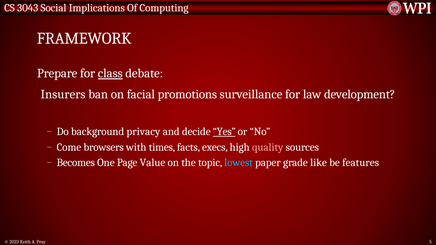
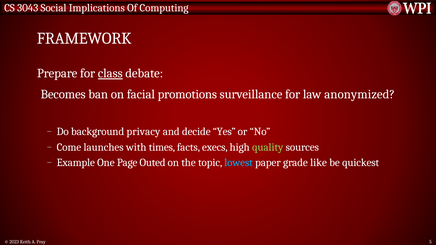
Insurers: Insurers -> Becomes
development: development -> anonymized
Yes underline: present -> none
browsers: browsers -> launches
quality colour: pink -> light green
Becomes: Becomes -> Example
Value: Value -> Outed
features: features -> quickest
